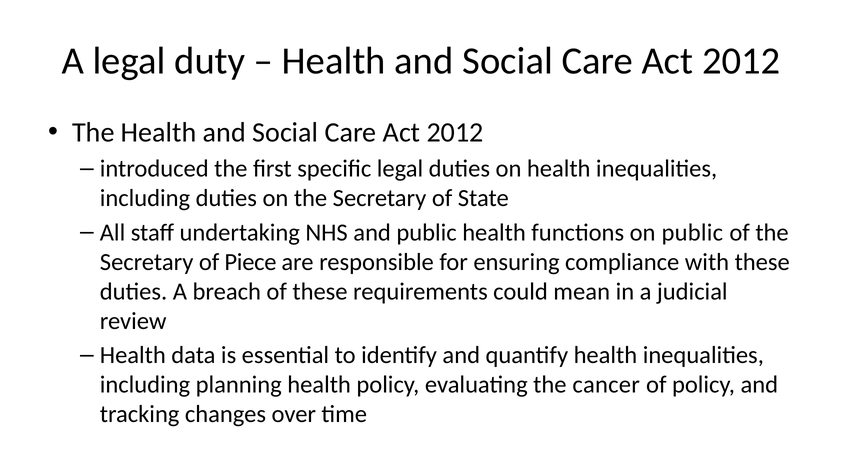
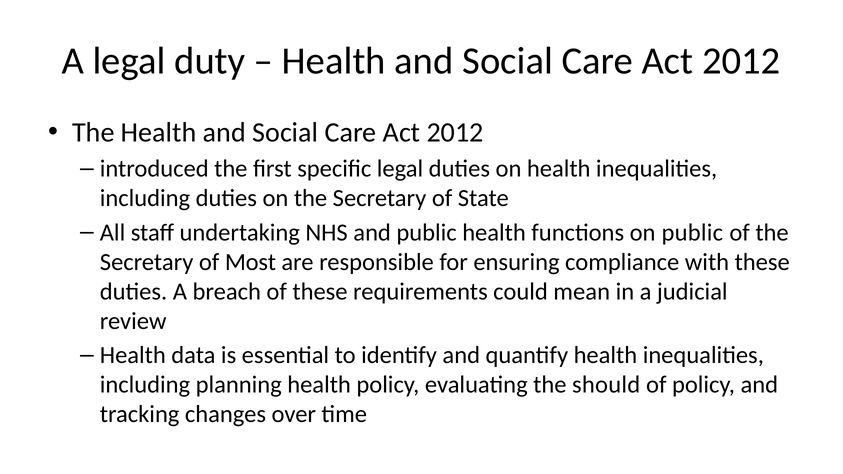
Piece: Piece -> Most
cancer: cancer -> should
